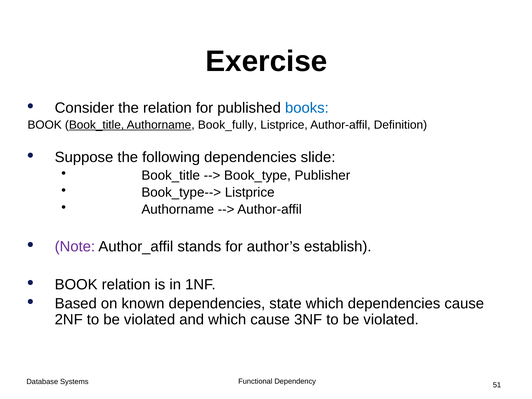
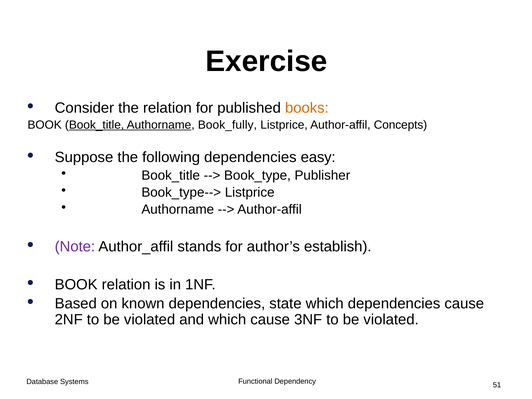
books colour: blue -> orange
Definition: Definition -> Concepts
slide: slide -> easy
